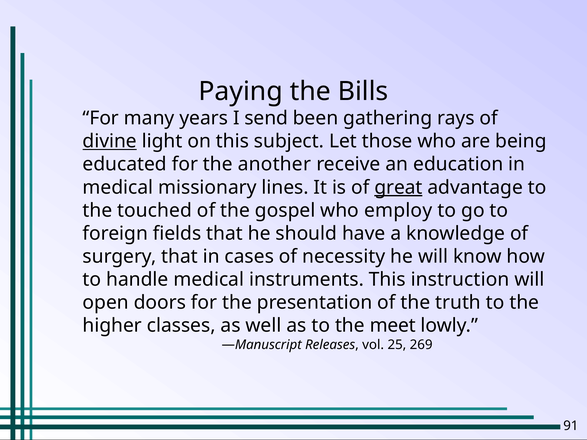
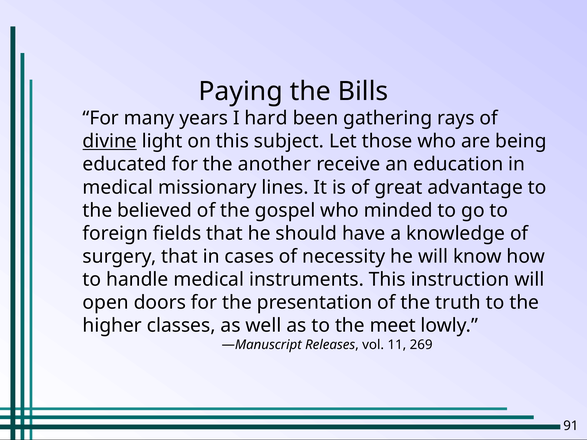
send: send -> hard
great underline: present -> none
touched: touched -> believed
employ: employ -> minded
25: 25 -> 11
